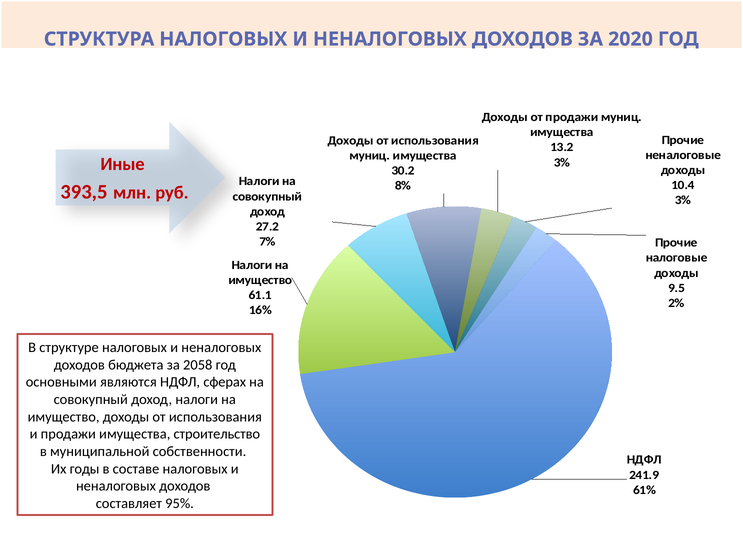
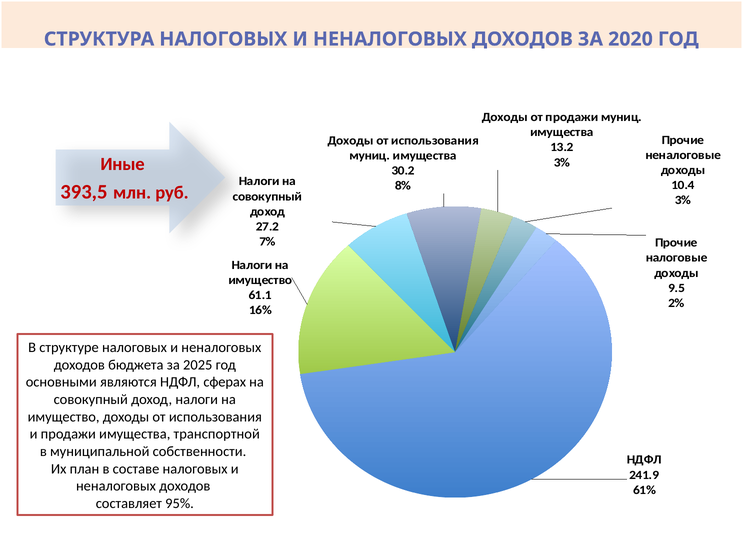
2058: 2058 -> 2025
строительство: строительство -> транспортной
годы: годы -> план
